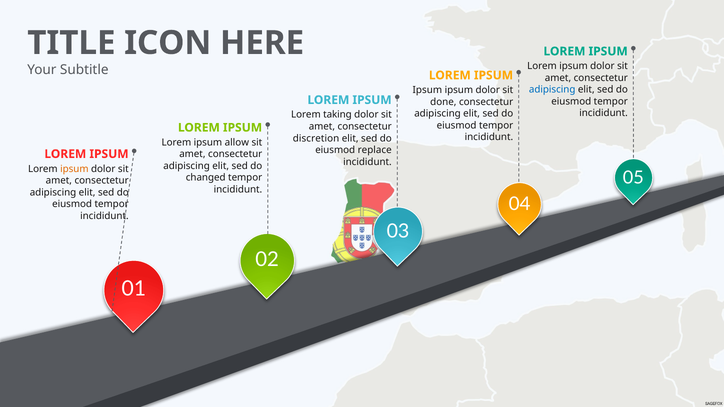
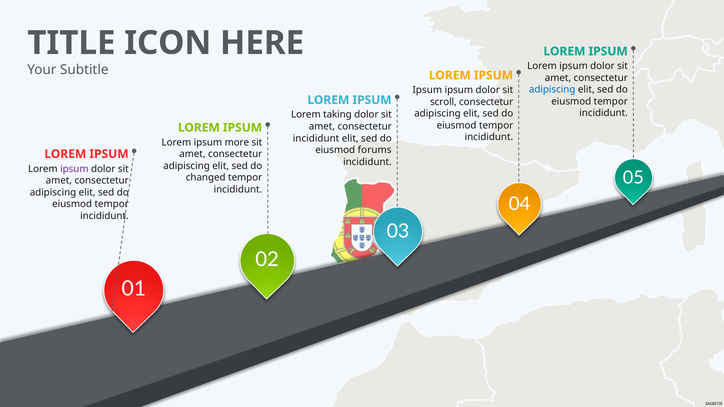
done: done -> scroll
discretion at (316, 138): discretion -> incididunt
allow: allow -> more
replace: replace -> forums
ipsum at (74, 169) colour: orange -> purple
